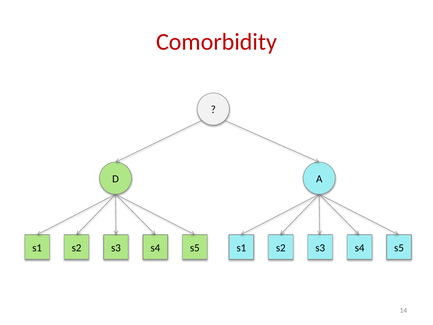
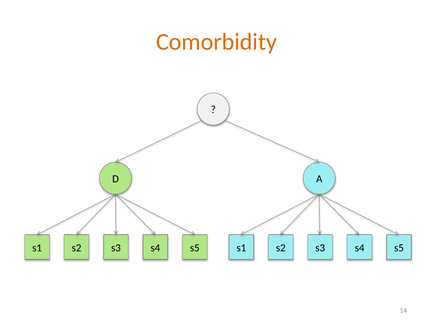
Comorbidity colour: red -> orange
